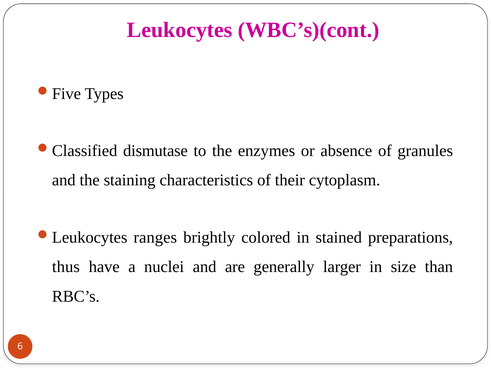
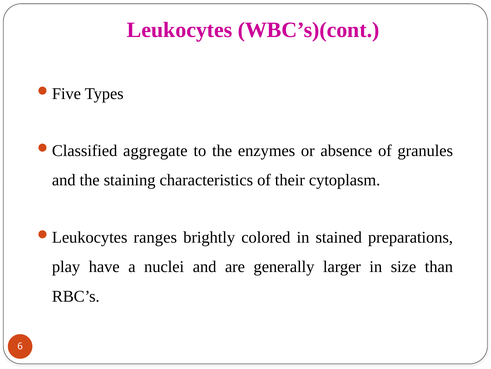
dismutase: dismutase -> aggregate
thus: thus -> play
